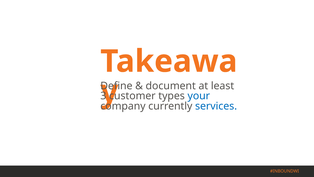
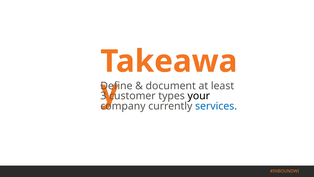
your colour: blue -> black
